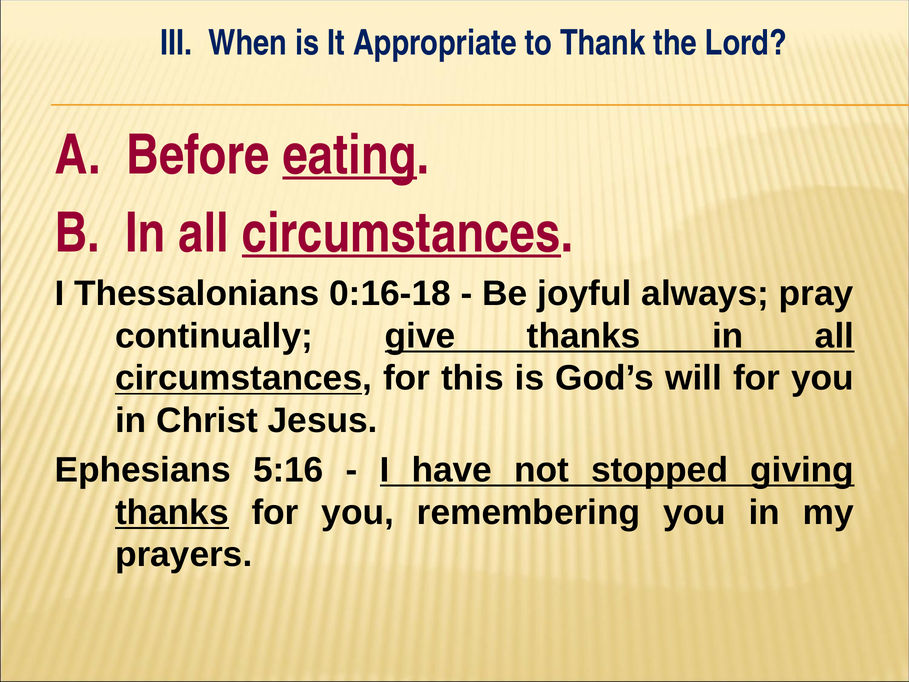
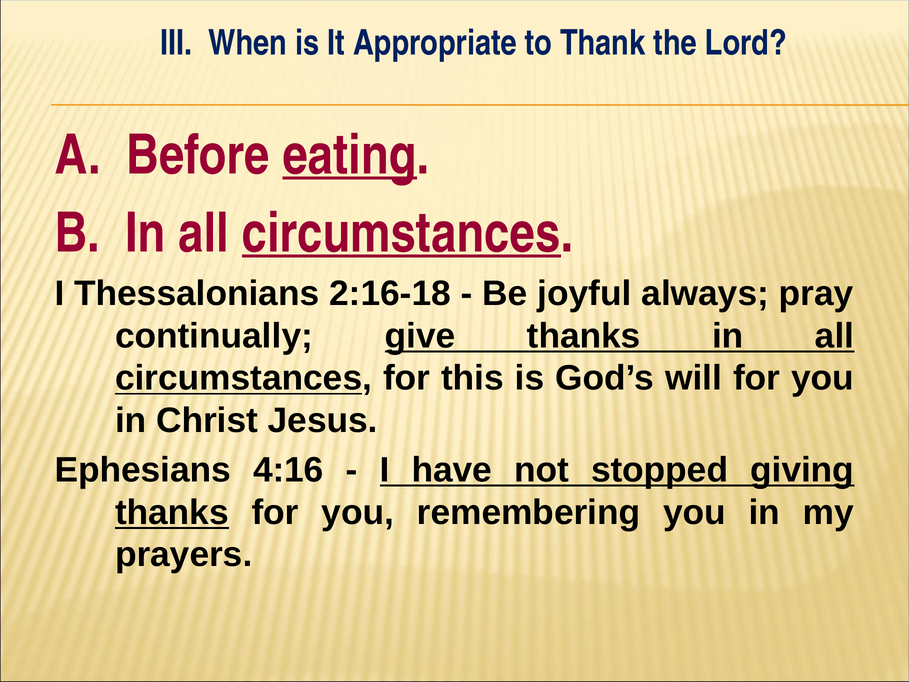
0:16-18: 0:16-18 -> 2:16-18
5:16: 5:16 -> 4:16
